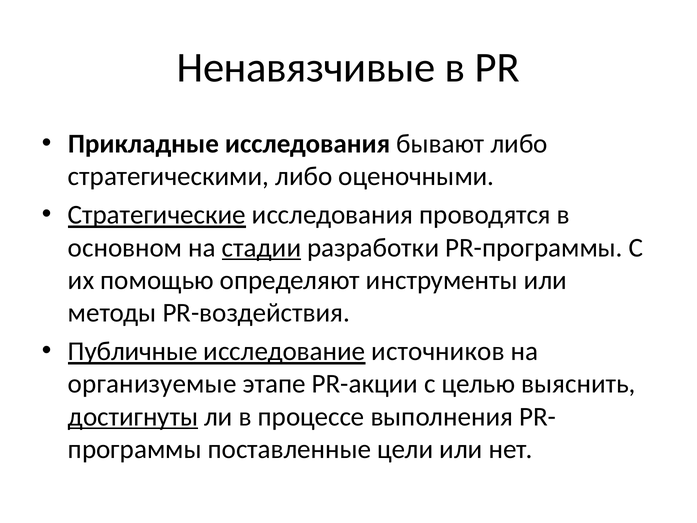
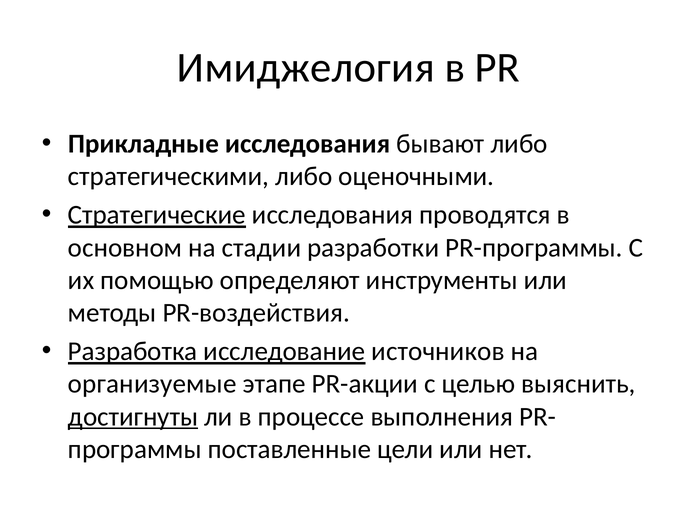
Ненавязчивые: Ненавязчивые -> Имиджелогия
стадии underline: present -> none
Публичные: Публичные -> Разработка
